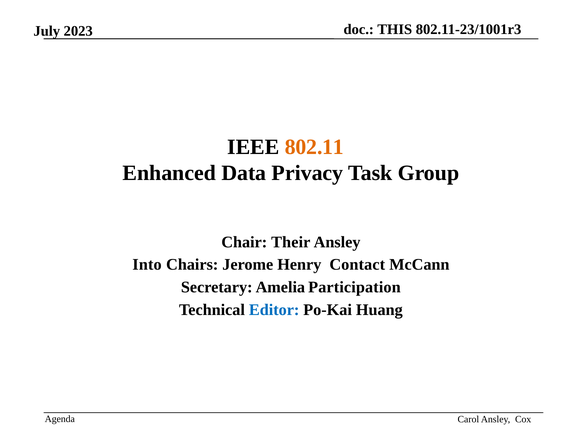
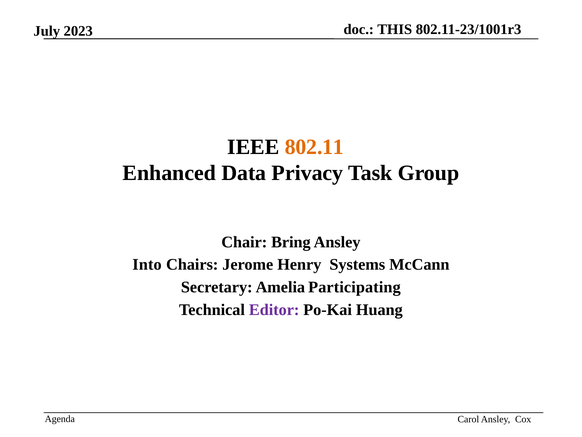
Their: Their -> Bring
Contact: Contact -> Systems
Participation: Participation -> Participating
Editor colour: blue -> purple
